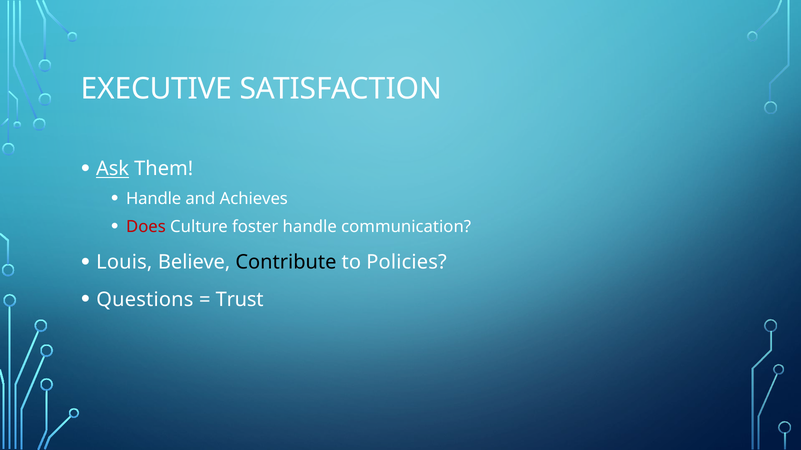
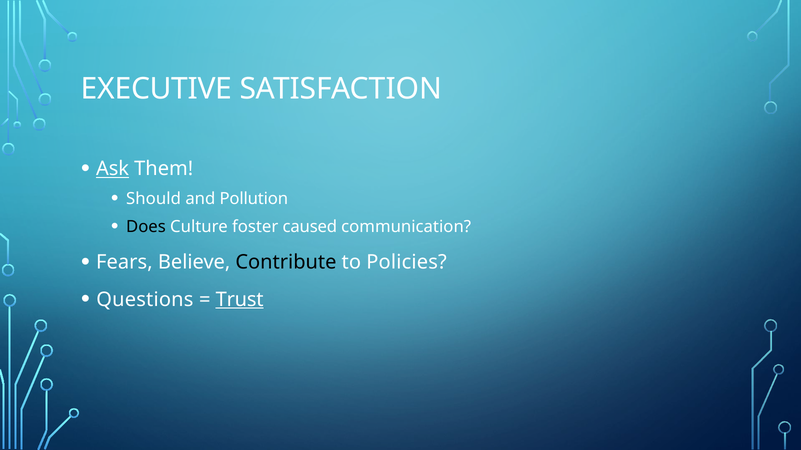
Handle at (154, 199): Handle -> Should
Achieves: Achieves -> Pollution
Does colour: red -> black
foster handle: handle -> caused
Louis: Louis -> Fears
Trust underline: none -> present
